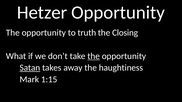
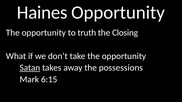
Hetzer: Hetzer -> Haines
the at (94, 56) underline: present -> none
haughtiness: haughtiness -> possessions
1:15: 1:15 -> 6:15
